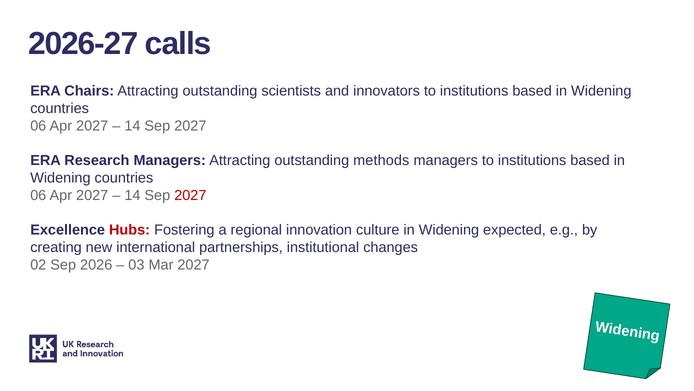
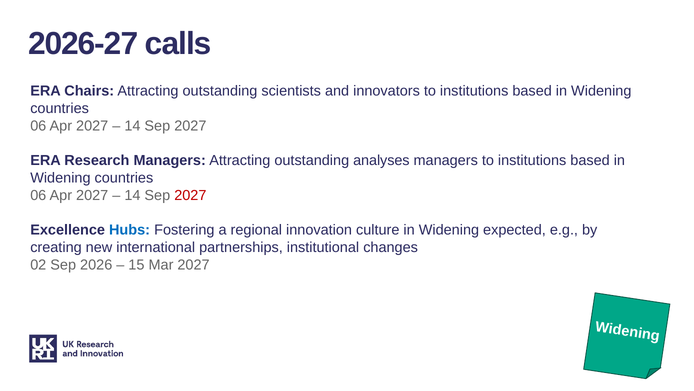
methods: methods -> analyses
Hubs colour: red -> blue
03: 03 -> 15
